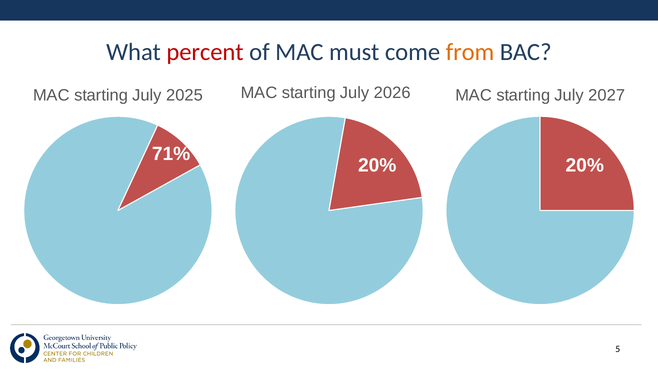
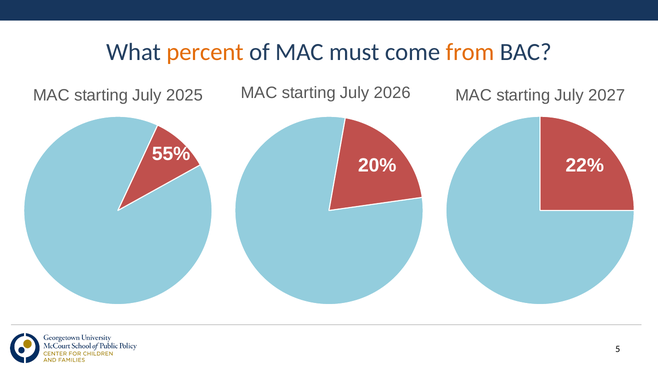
percent colour: red -> orange
71%: 71% -> 55%
20% 20%: 20% -> 22%
